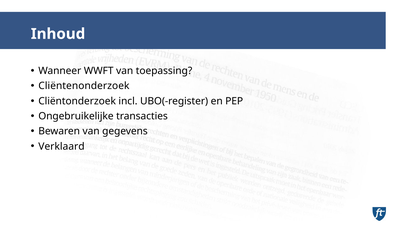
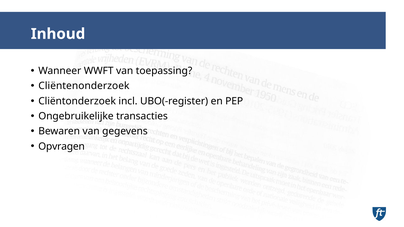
Verklaard: Verklaard -> Opvragen
